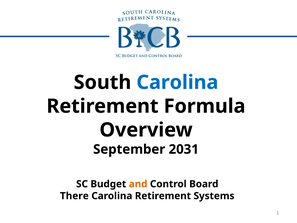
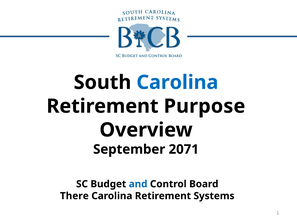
Formula: Formula -> Purpose
2031: 2031 -> 2071
and colour: orange -> blue
